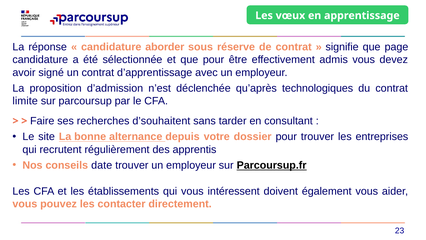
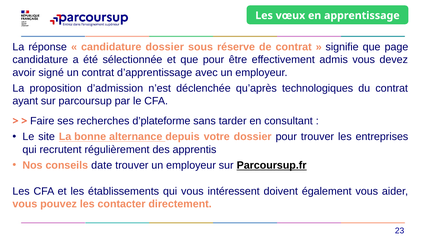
candidature aborder: aborder -> dossier
limite: limite -> ayant
d’souhaitent: d’souhaitent -> d’plateforme
